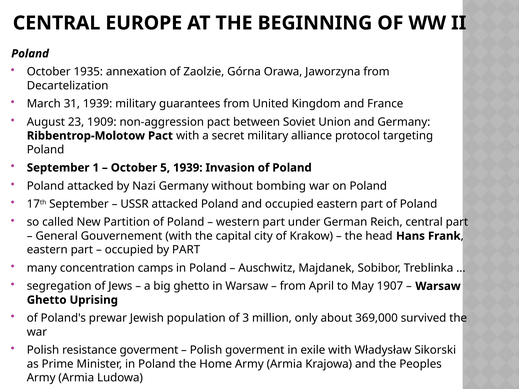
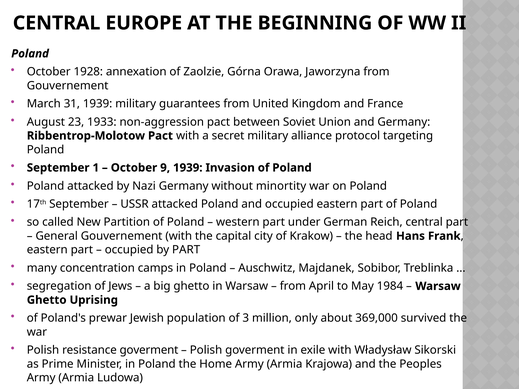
1935: 1935 -> 1928
Decartelization at (68, 86): Decartelization -> Gouvernement
1909: 1909 -> 1933
5: 5 -> 9
bombing: bombing -> minortity
1907: 1907 -> 1984
